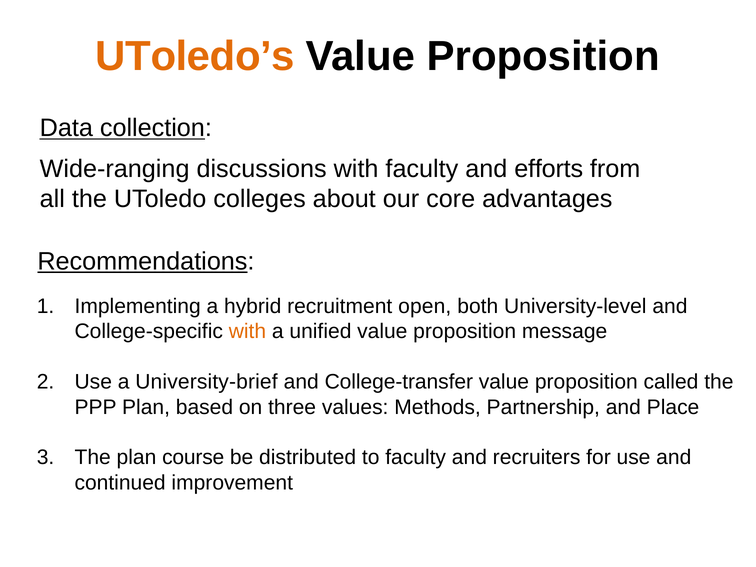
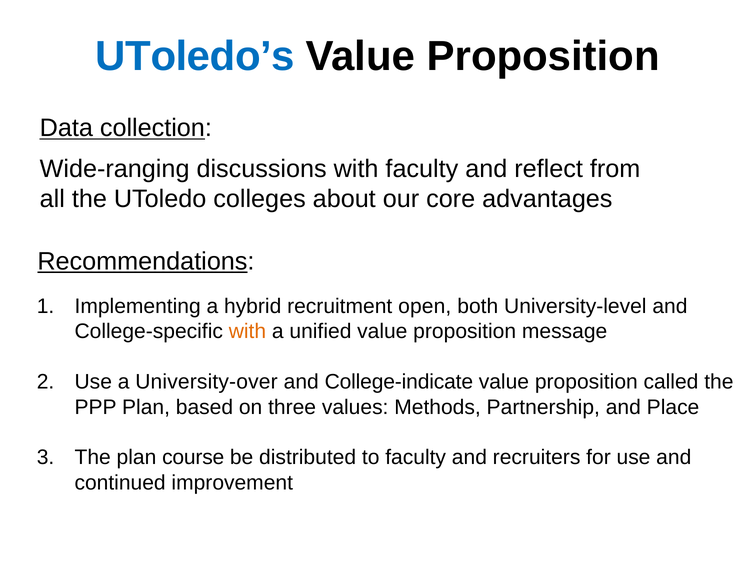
UToledo’s colour: orange -> blue
efforts: efforts -> reflect
University-brief: University-brief -> University-over
College-transfer: College-transfer -> College-indicate
